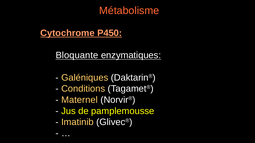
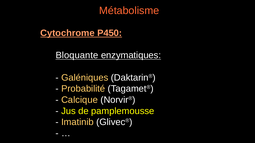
Conditions: Conditions -> Probabilité
Maternel: Maternel -> Calcique
